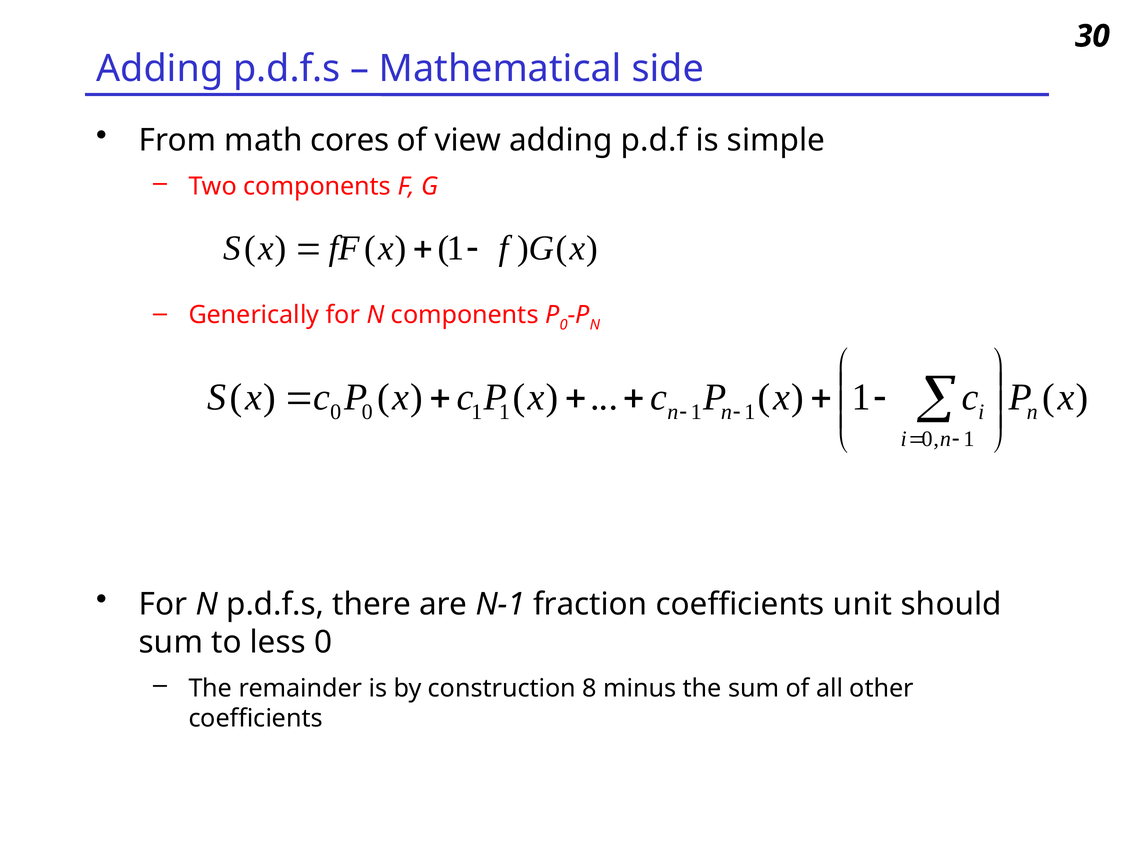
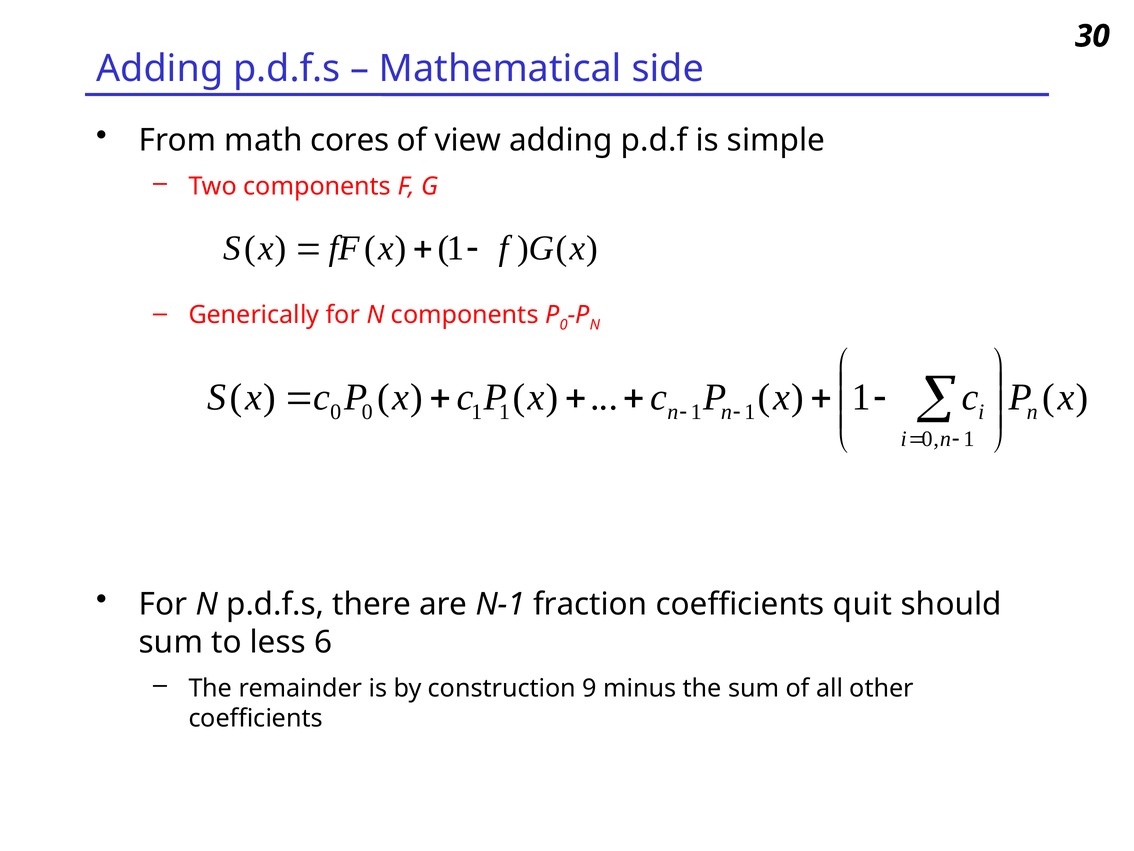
unit: unit -> quit
less 0: 0 -> 6
8: 8 -> 9
